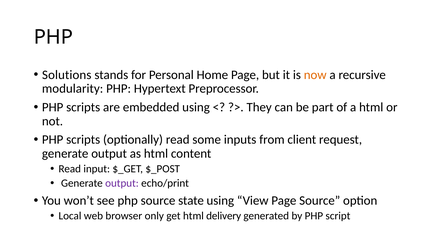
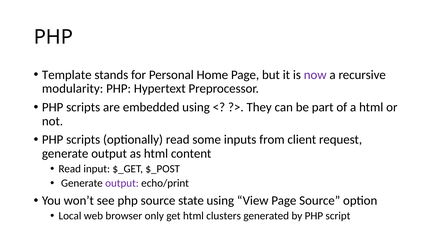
Solutions: Solutions -> Template
now colour: orange -> purple
delivery: delivery -> clusters
